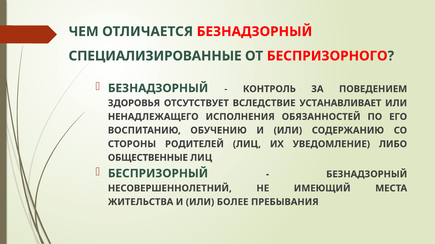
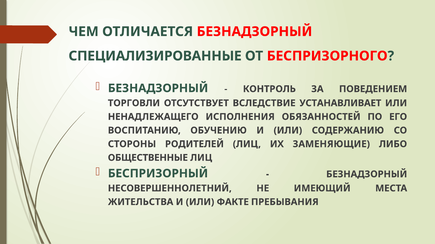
ЗДОРОВЬЯ: ЗДОРОВЬЯ -> ТОРГОВЛИ
УВЕДОМЛЕНИЕ: УВЕДОМЛЕНИЕ -> ЗАМЕНЯЮЩИЕ
БОЛЕЕ: БОЛЕЕ -> ФАКТЕ
